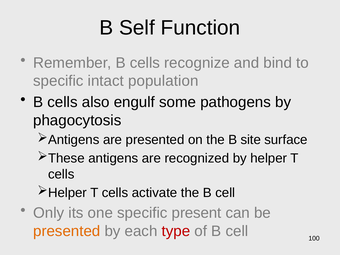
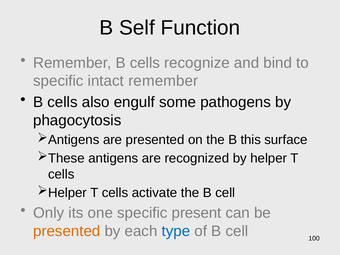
intact population: population -> remember
site: site -> this
type colour: red -> blue
